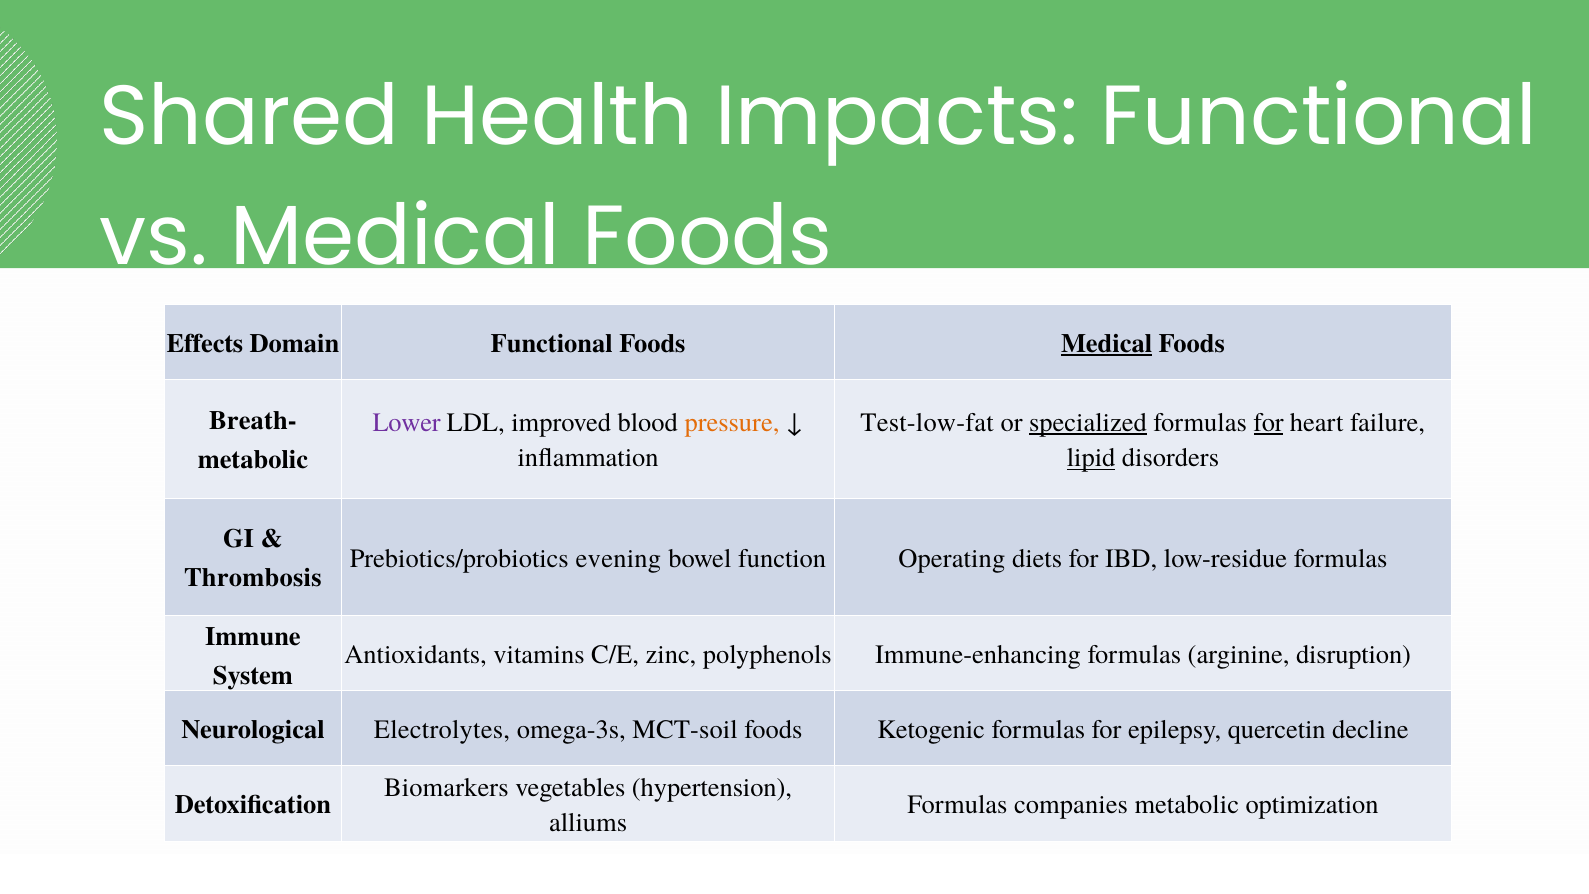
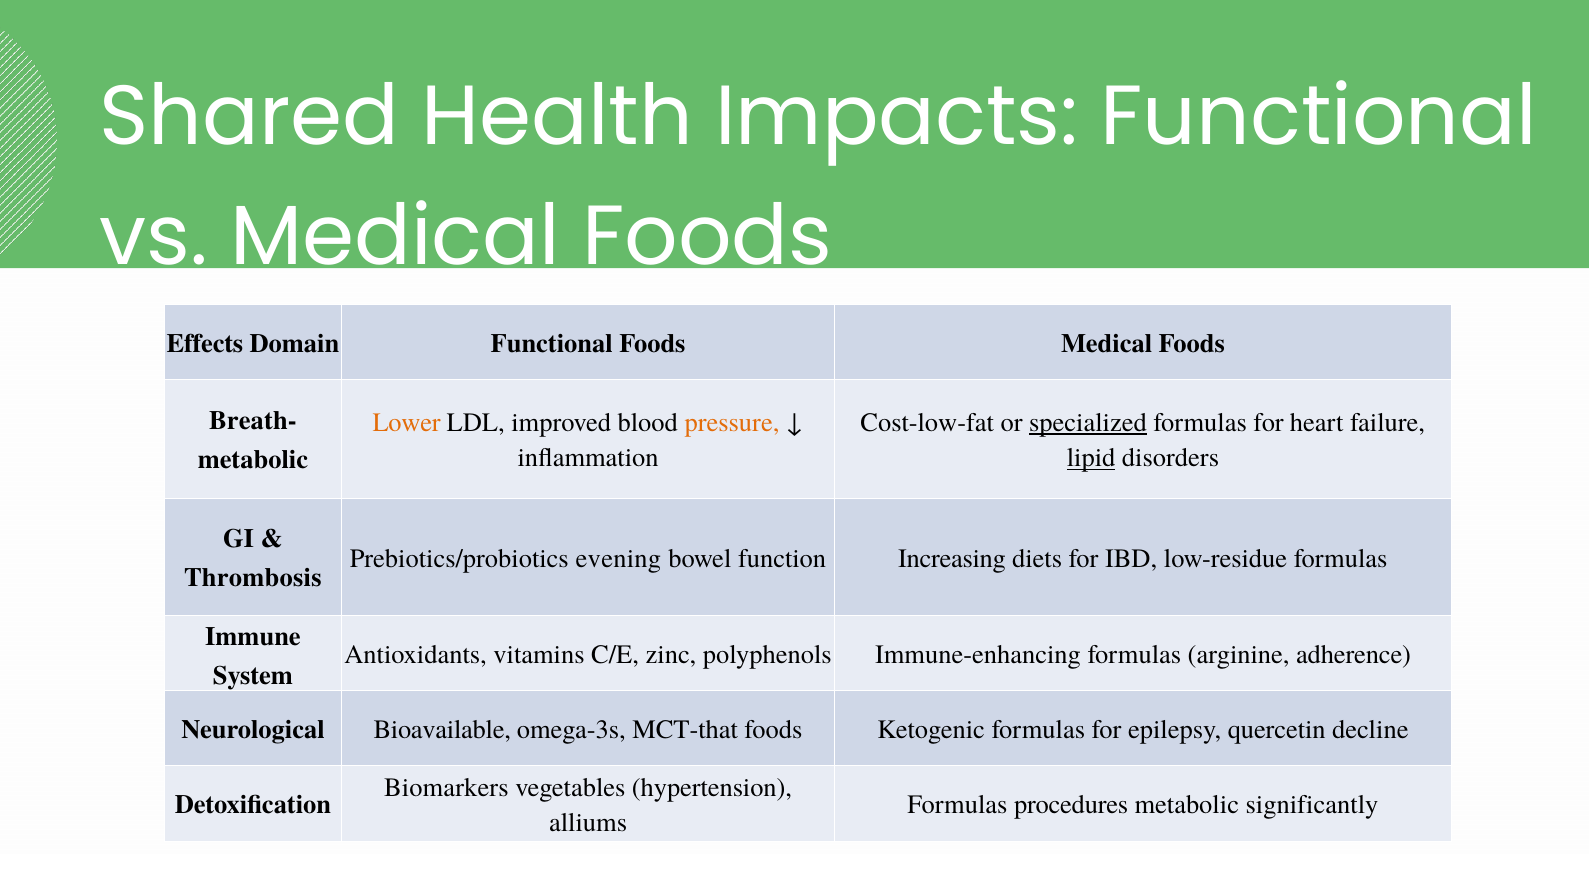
Medical at (1107, 343) underline: present -> none
Lower colour: purple -> orange
Test-low-fat: Test-low-fat -> Cost-low-fat
for at (1269, 423) underline: present -> none
Operating: Operating -> Increasing
disruption: disruption -> adherence
Electrolytes: Electrolytes -> Bioavailable
MCT-soil: MCT-soil -> MCT-that
companies: companies -> procedures
optimization: optimization -> significantly
